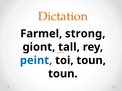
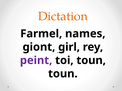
strong: strong -> names
tall: tall -> girl
peint colour: blue -> purple
